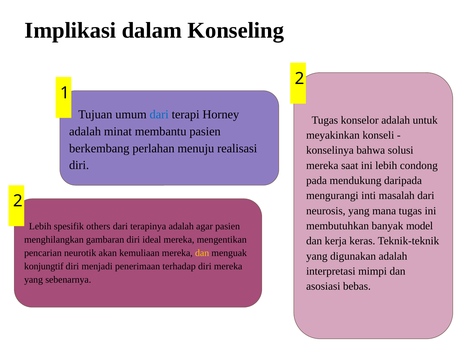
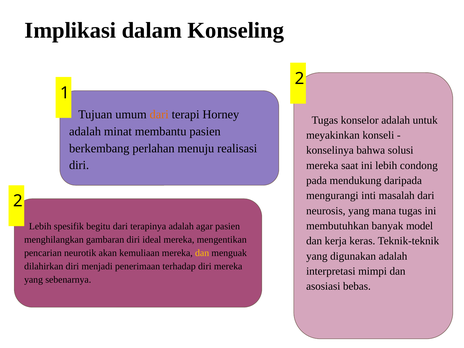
dari at (159, 115) colour: blue -> orange
others: others -> begitu
konjungtif: konjungtif -> dilahirkan
